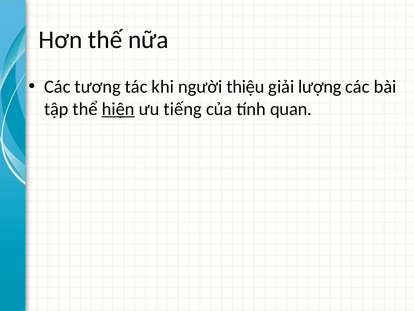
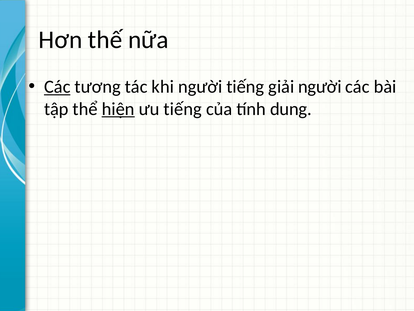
Các at (57, 87) underline: none -> present
người thiệu: thiệu -> tiếng
giải lượng: lượng -> người
quan: quan -> dung
